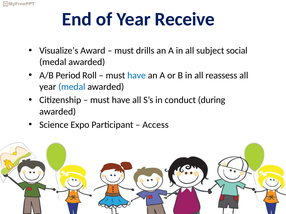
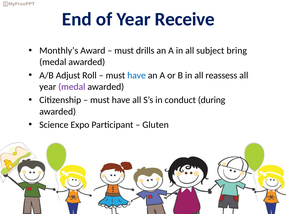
Visualize’s: Visualize’s -> Monthly’s
social: social -> bring
Period: Period -> Adjust
medal at (72, 87) colour: blue -> purple
Access: Access -> Gluten
